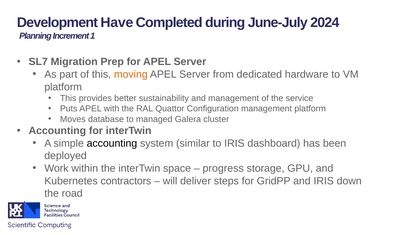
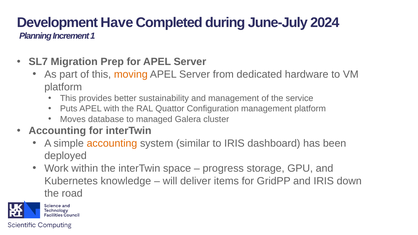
accounting at (112, 143) colour: black -> orange
contractors: contractors -> knowledge
steps: steps -> items
